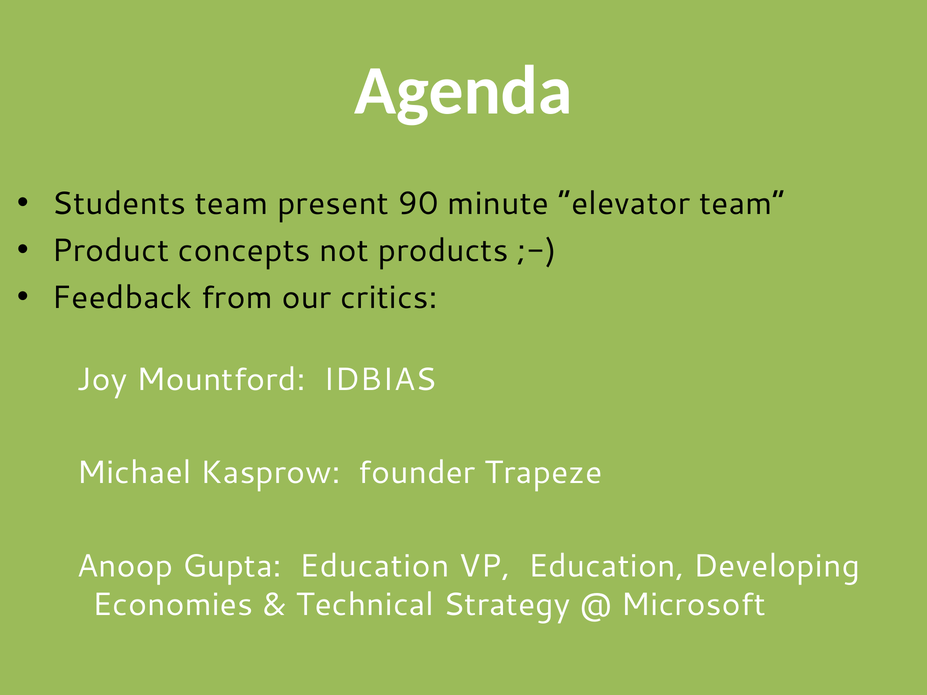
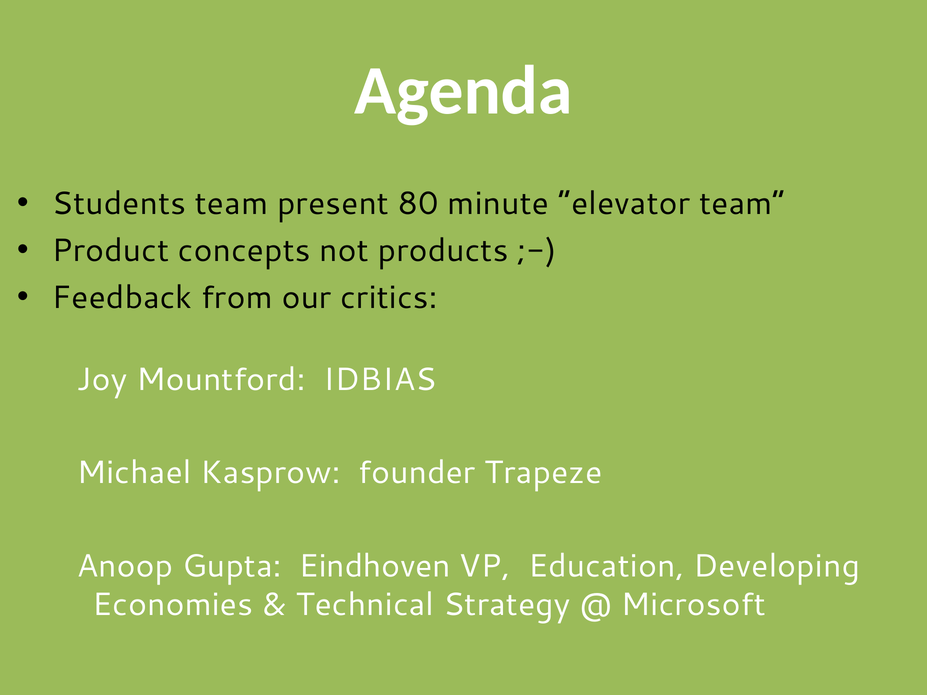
90: 90 -> 80
Gupta Education: Education -> Eindhoven
